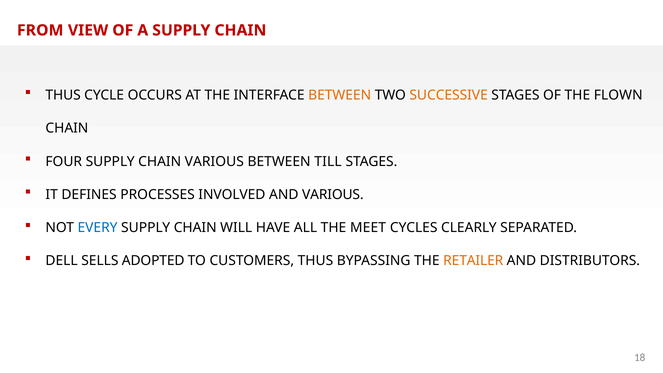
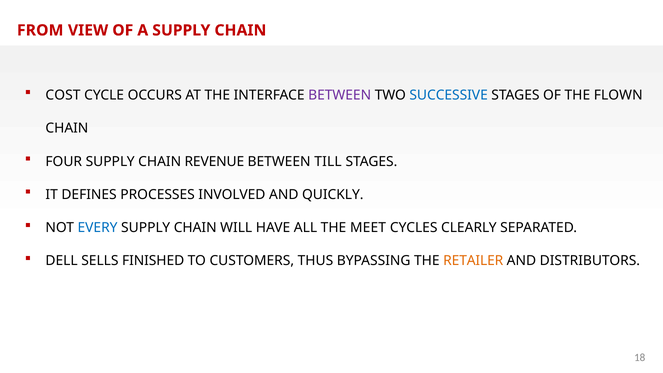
THUS at (63, 95): THUS -> COST
BETWEEN at (340, 95) colour: orange -> purple
SUCCESSIVE colour: orange -> blue
CHAIN VARIOUS: VARIOUS -> REVENUE
AND VARIOUS: VARIOUS -> QUICKLY
ADOPTED: ADOPTED -> FINISHED
